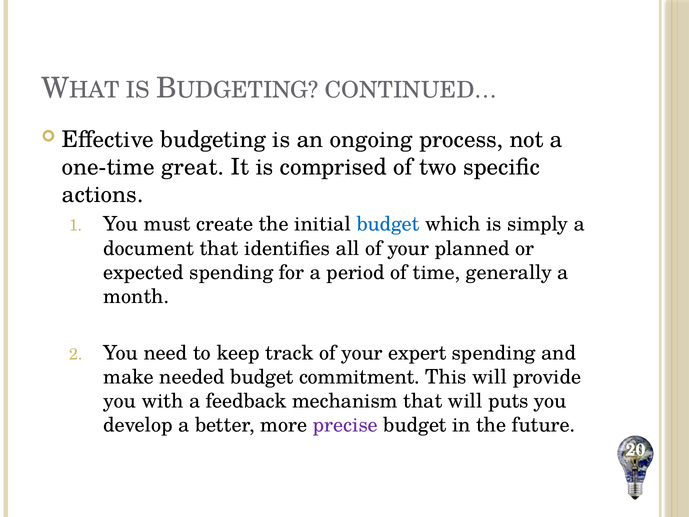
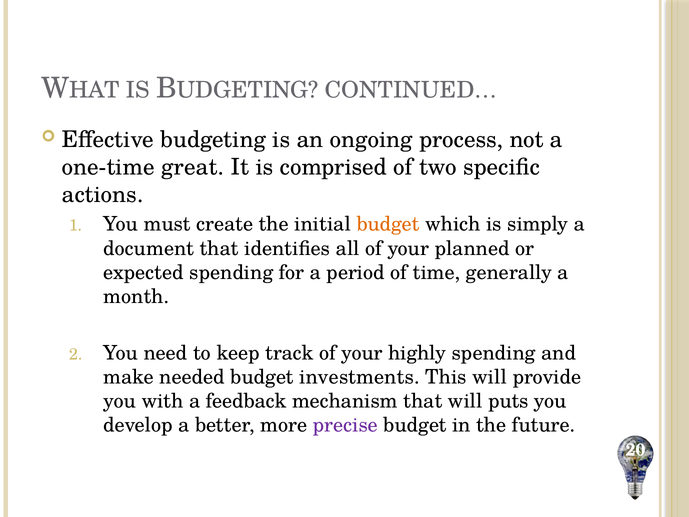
budget at (388, 224) colour: blue -> orange
expert: expert -> highly
commitment: commitment -> investments
